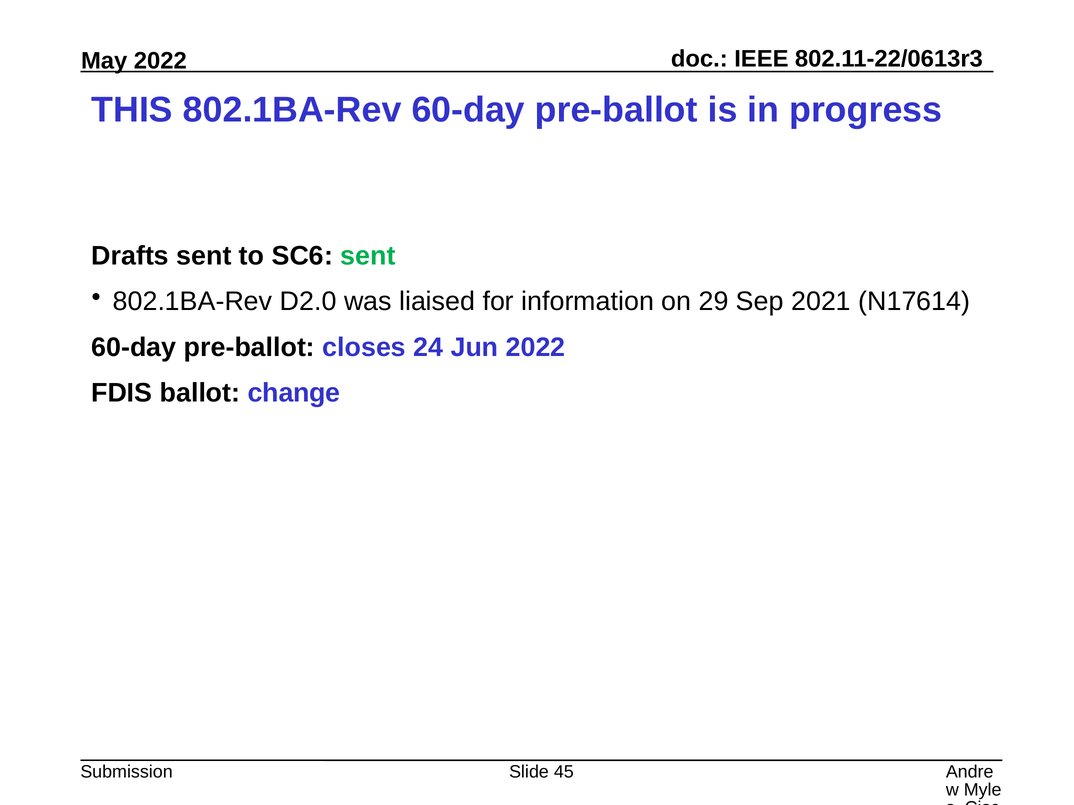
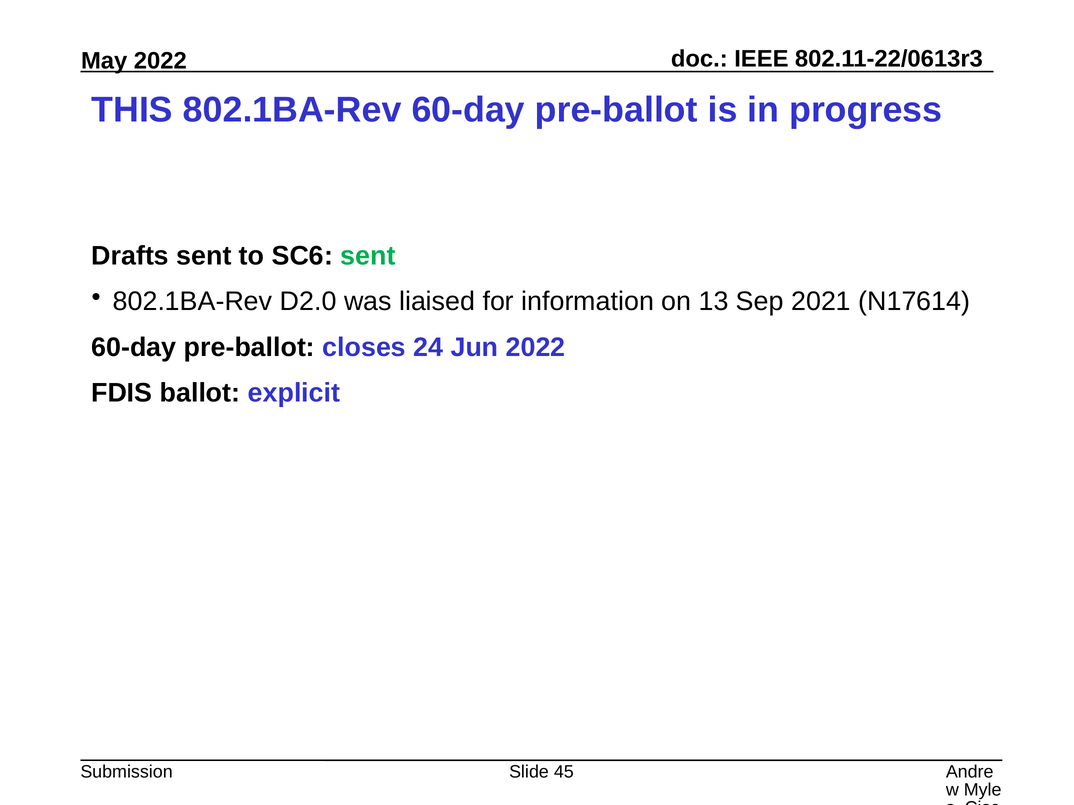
29: 29 -> 13
change: change -> explicit
